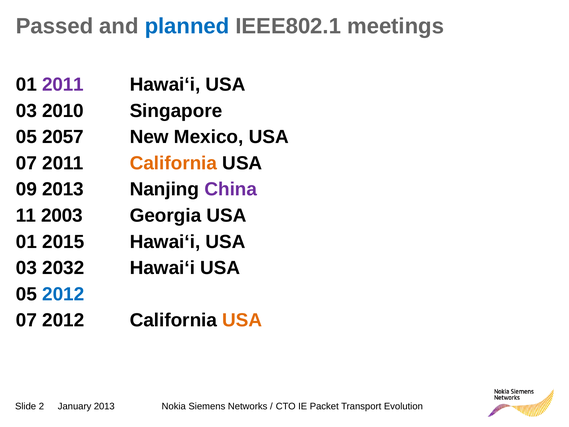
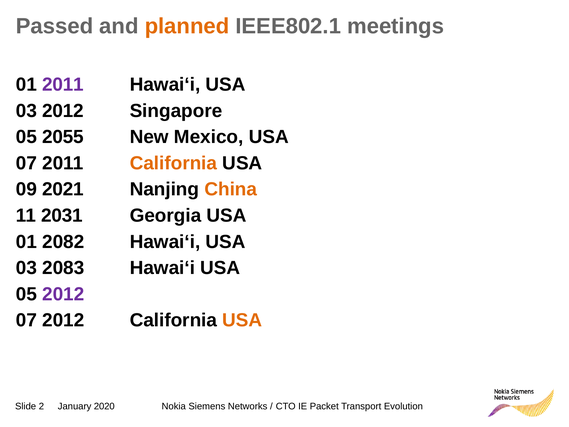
planned colour: blue -> orange
03 2010: 2010 -> 2012
2057: 2057 -> 2055
09 2013: 2013 -> 2021
China colour: purple -> orange
2003: 2003 -> 2031
2015: 2015 -> 2082
2032: 2032 -> 2083
2012 at (63, 294) colour: blue -> purple
2013 at (104, 406): 2013 -> 2020
